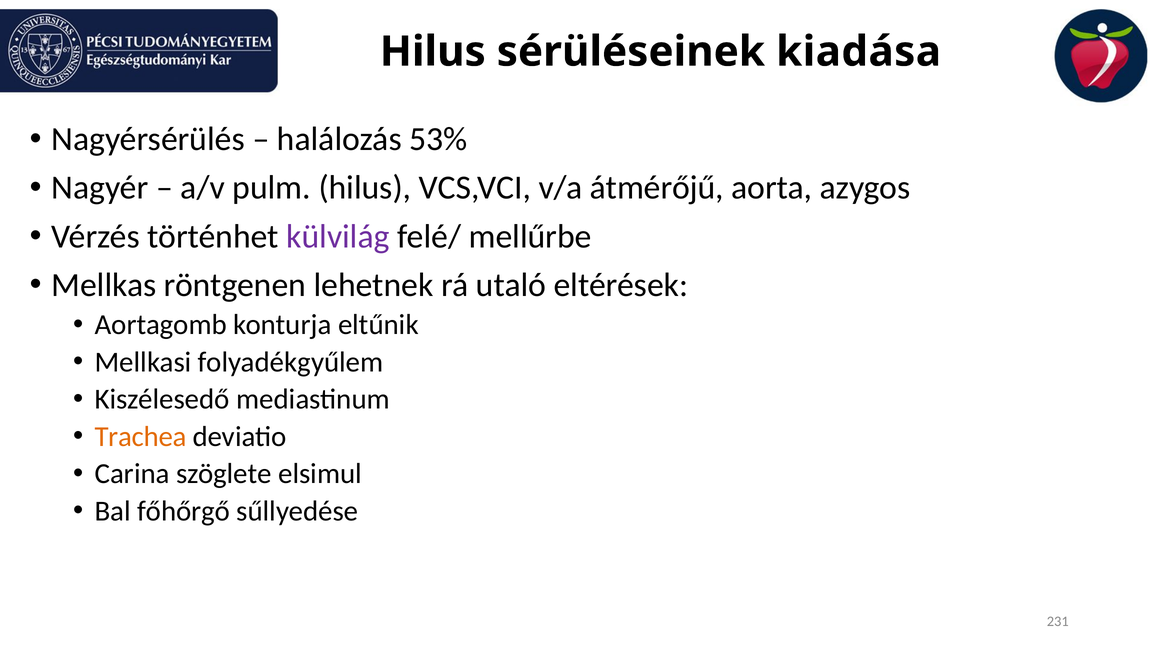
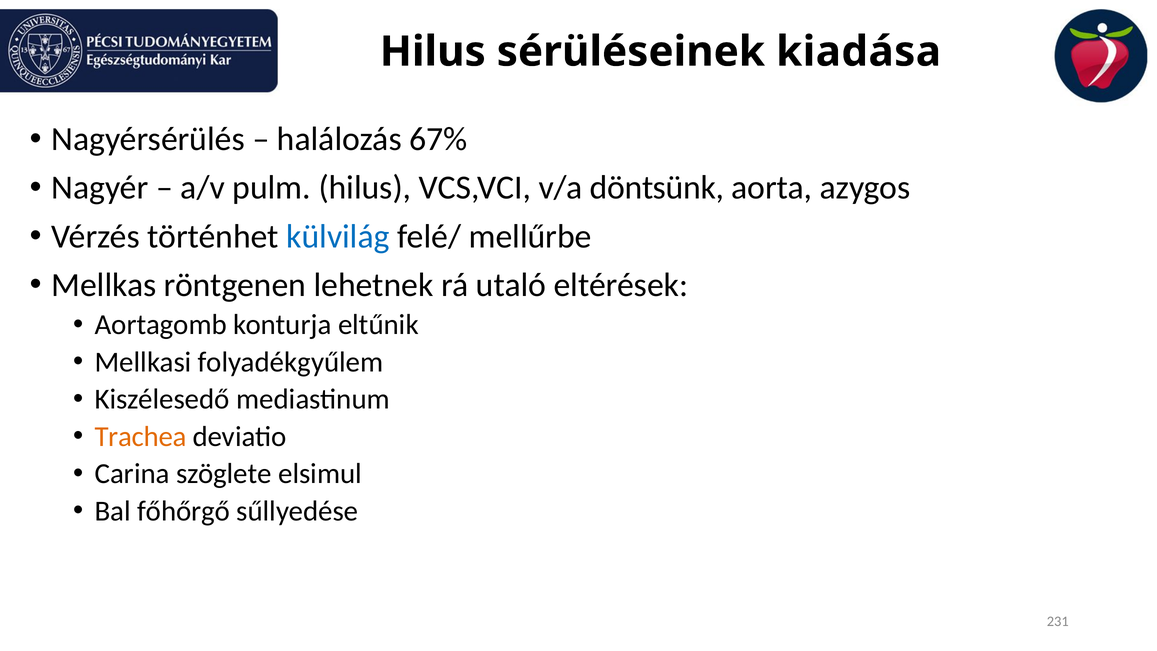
53%: 53% -> 67%
átmérőjű: átmérőjű -> döntsünk
külvilág colour: purple -> blue
